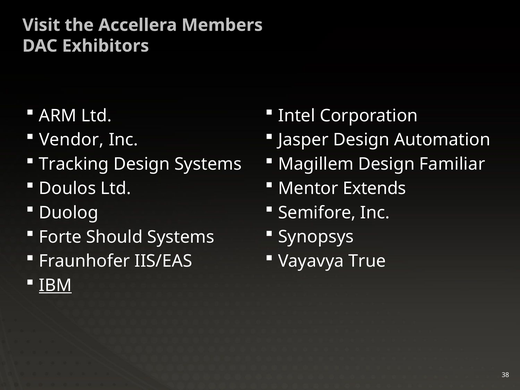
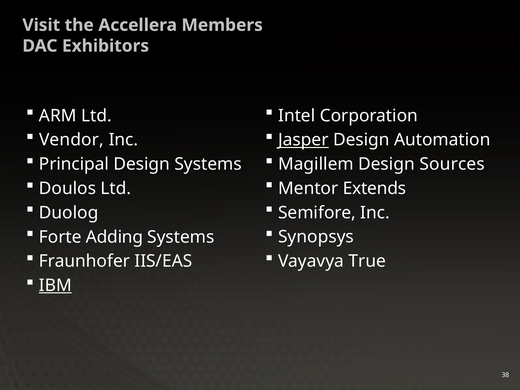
Jasper underline: none -> present
Tracking: Tracking -> Principal
Familiar: Familiar -> Sources
Should: Should -> Adding
